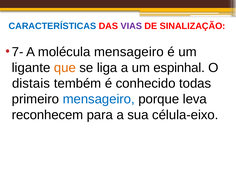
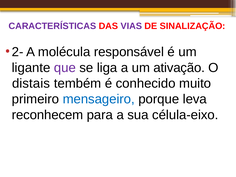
CARACTERÍSTICAS colour: blue -> purple
7-: 7- -> 2-
molécula mensageiro: mensageiro -> responsável
que colour: orange -> purple
espinhal: espinhal -> ativação
todas: todas -> muito
